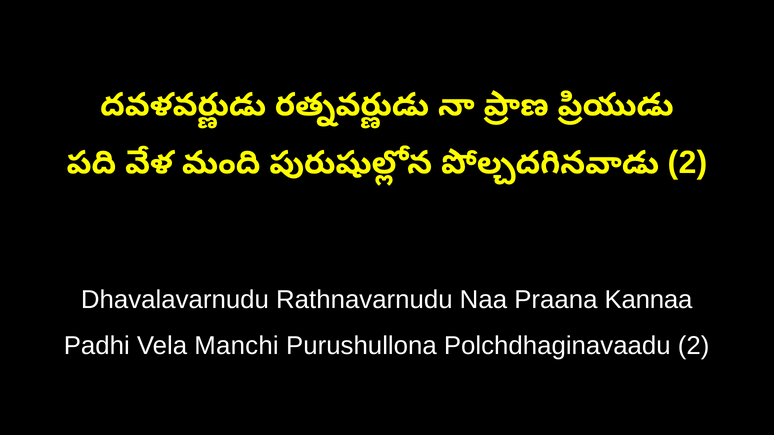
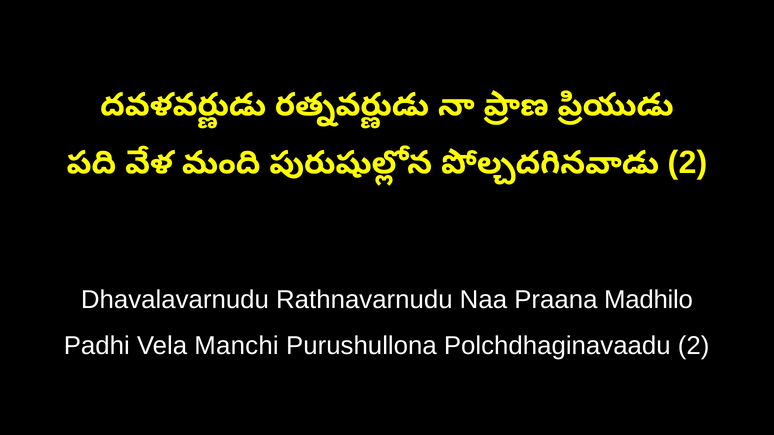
Kannaa: Kannaa -> Madhilo
